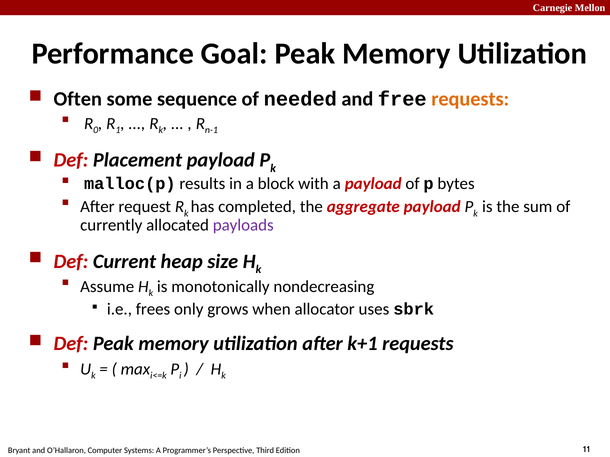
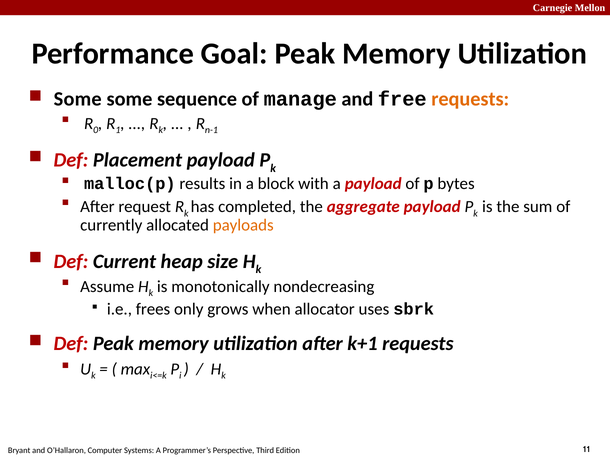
Often at (78, 99): Often -> Some
needed: needed -> manage
payloads colour: purple -> orange
